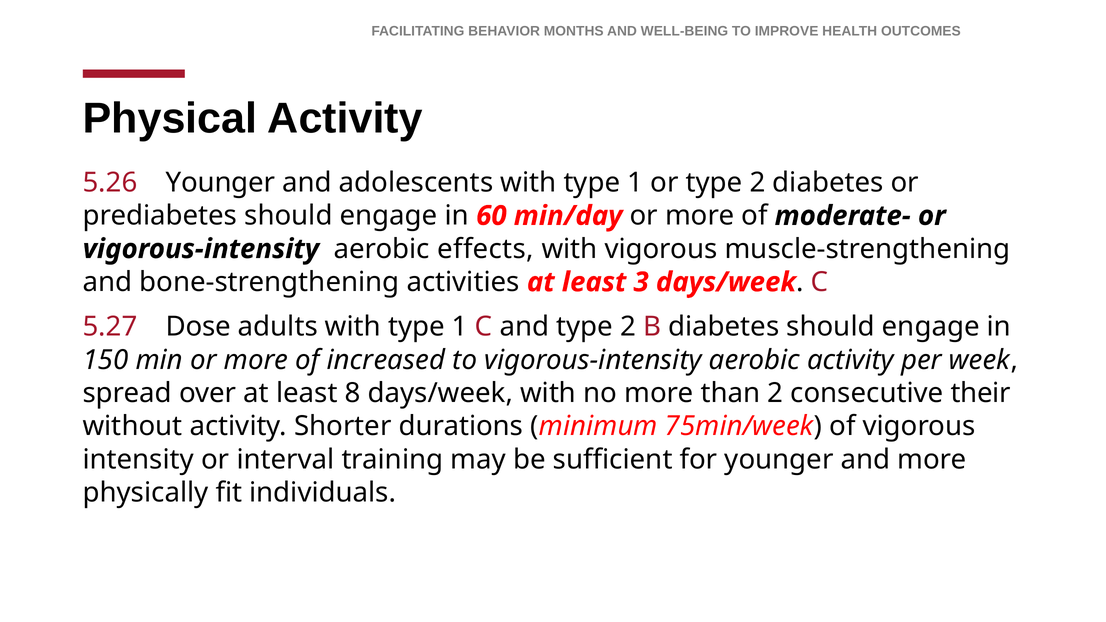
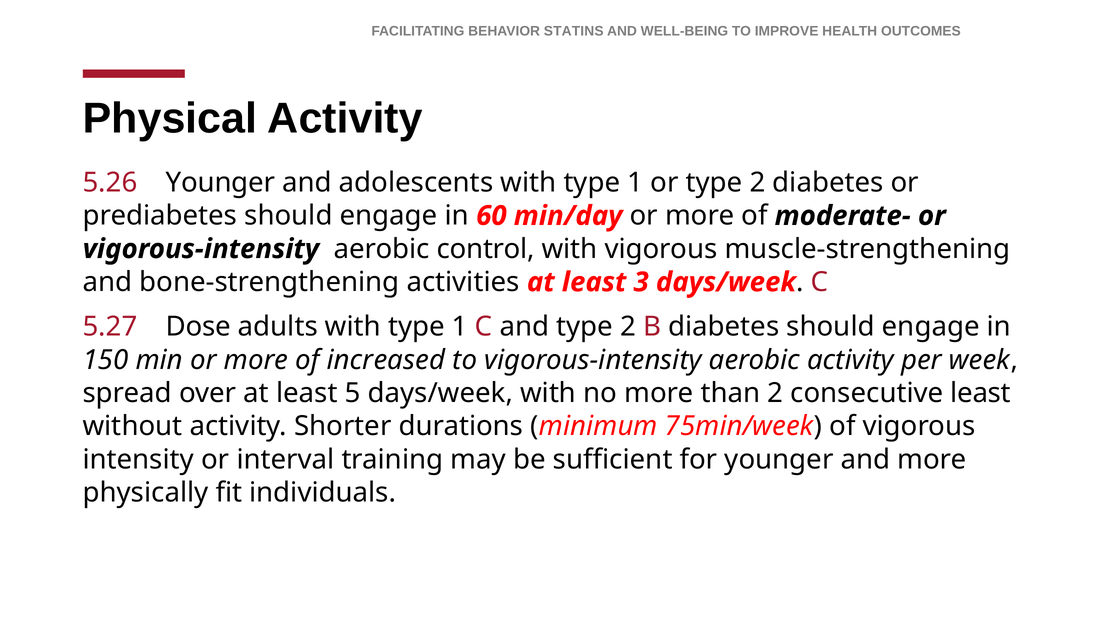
MONTHS: MONTHS -> STATINS
effects: effects -> control
8: 8 -> 5
consecutive their: their -> least
